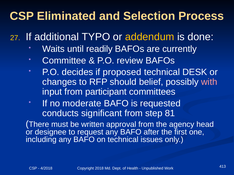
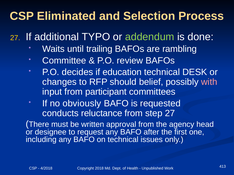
addendum colour: yellow -> light green
readily: readily -> trailing
currently: currently -> rambling
proposed: proposed -> education
moderate: moderate -> obviously
significant: significant -> reluctance
step 81: 81 -> 27
